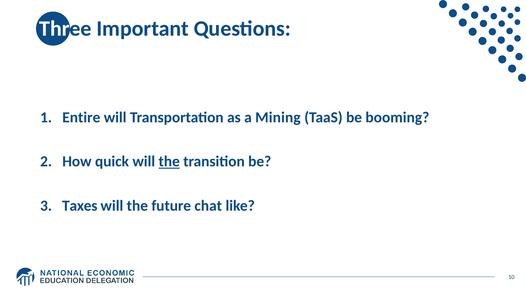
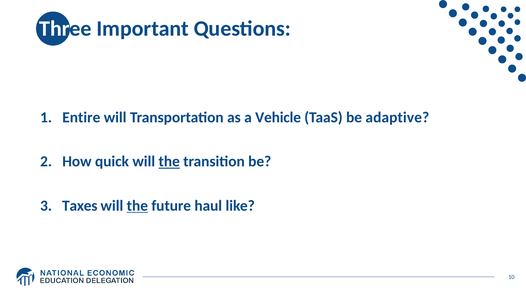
Mining: Mining -> Vehicle
booming: booming -> adaptive
the at (137, 206) underline: none -> present
chat: chat -> haul
